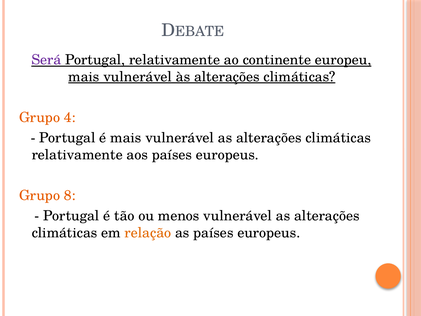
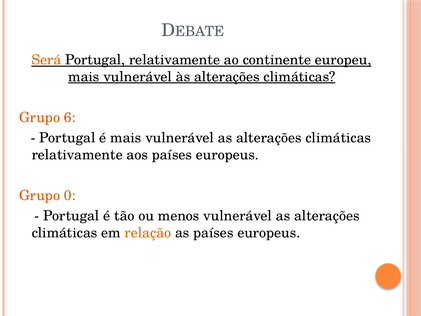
Será colour: purple -> orange
4: 4 -> 6
8: 8 -> 0
